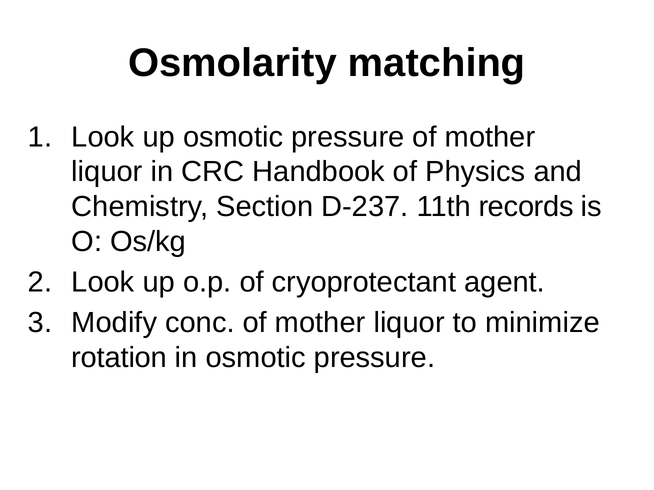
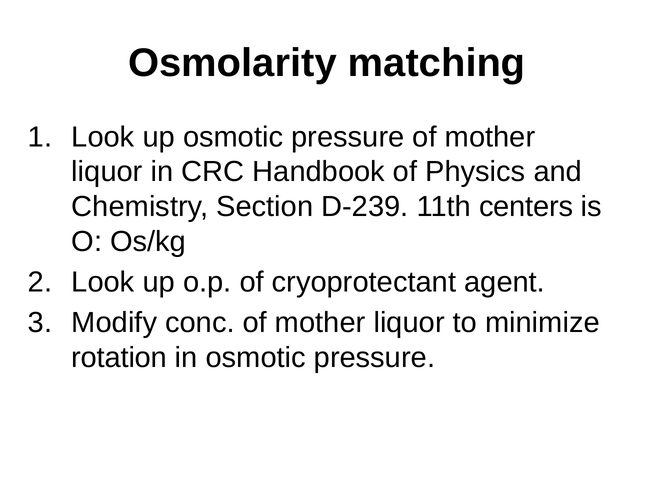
D-237: D-237 -> D-239
records: records -> centers
